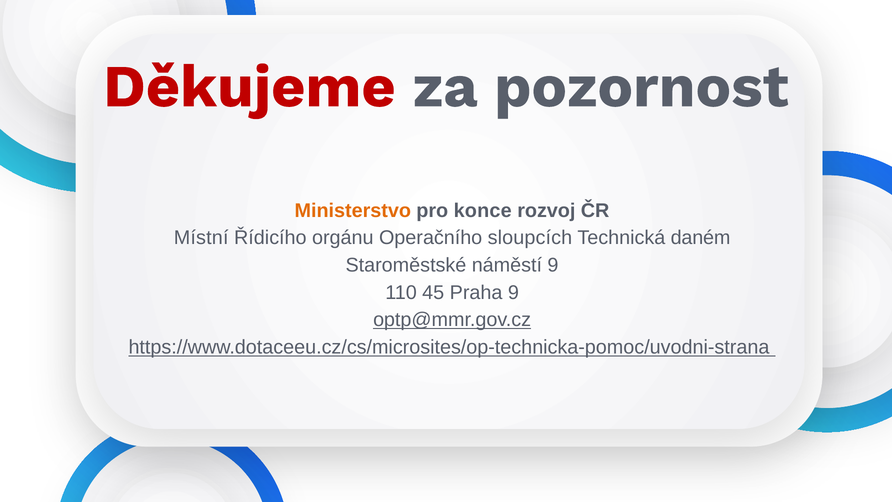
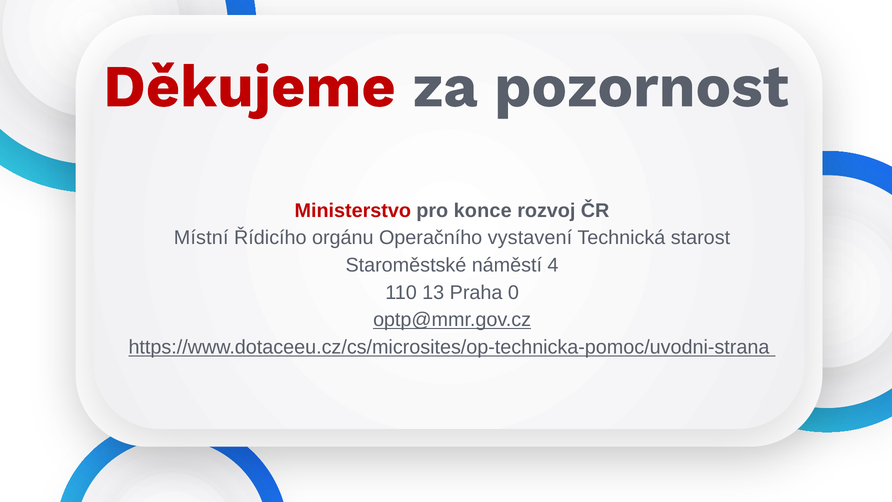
Ministerstvo colour: orange -> red
sloupcích: sloupcích -> vystavení
daném: daném -> starost
náměstí 9: 9 -> 4
45: 45 -> 13
Praha 9: 9 -> 0
